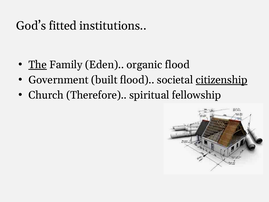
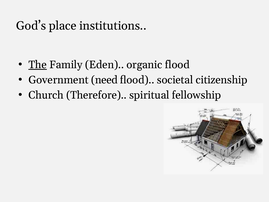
fitted: fitted -> place
built: built -> need
citizenship underline: present -> none
